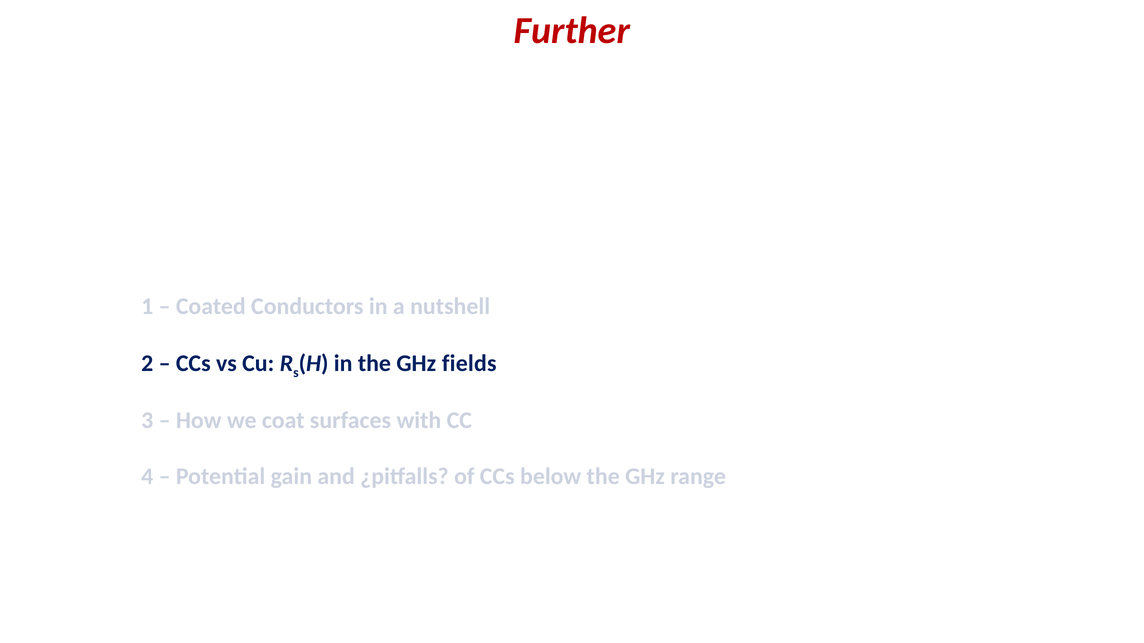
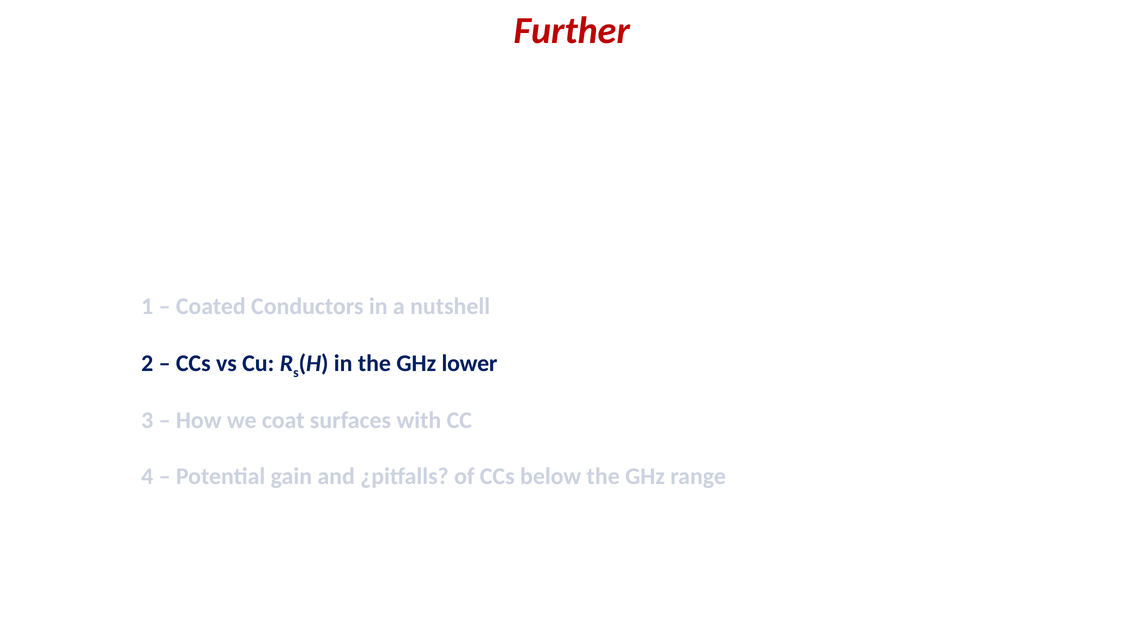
fields: fields -> lower
